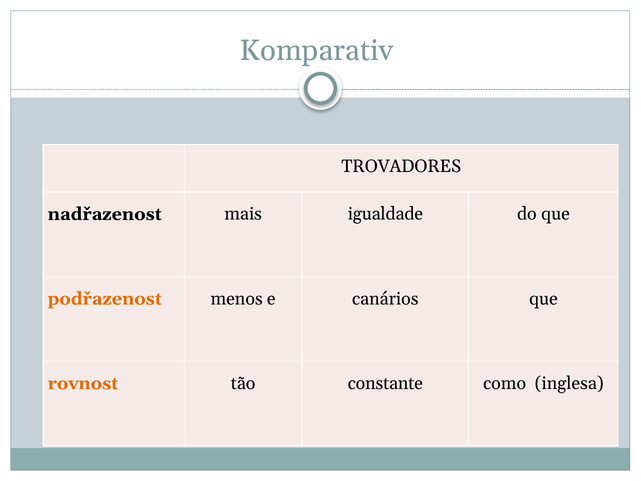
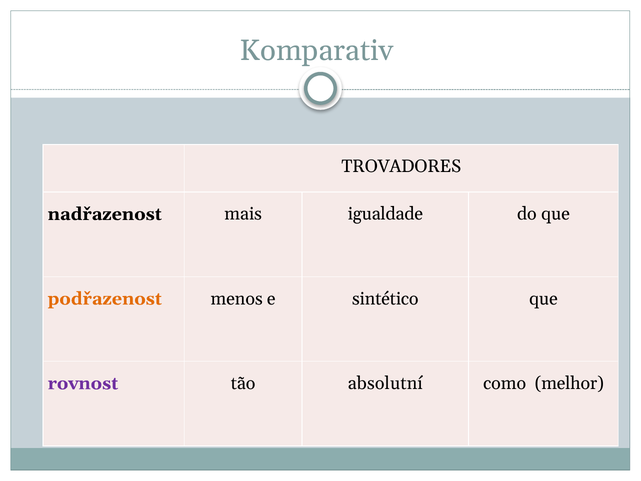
canários: canários -> sintético
rovnost colour: orange -> purple
constante: constante -> absolutní
inglesa: inglesa -> melhor
